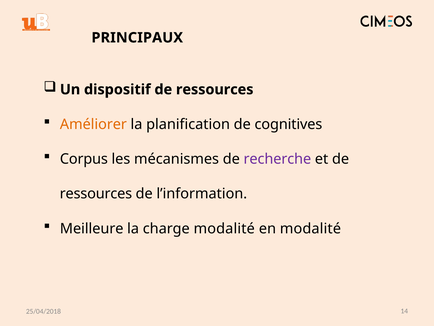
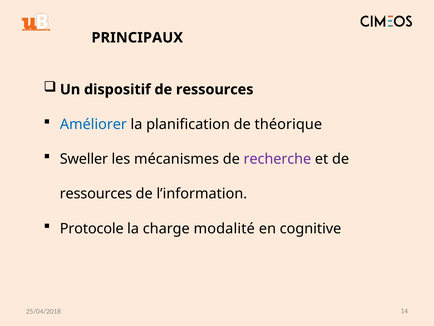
Améliorer colour: orange -> blue
cognitives: cognitives -> théorique
Corpus: Corpus -> Sweller
Meilleure: Meilleure -> Protocole
en modalité: modalité -> cognitive
